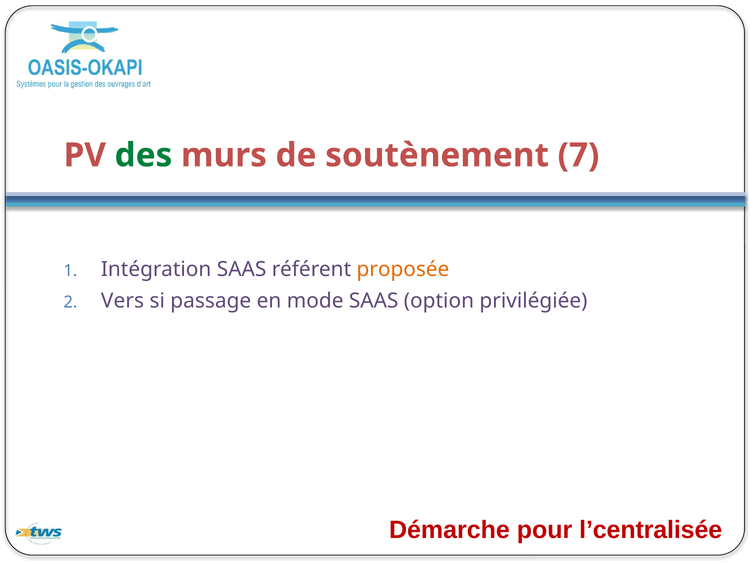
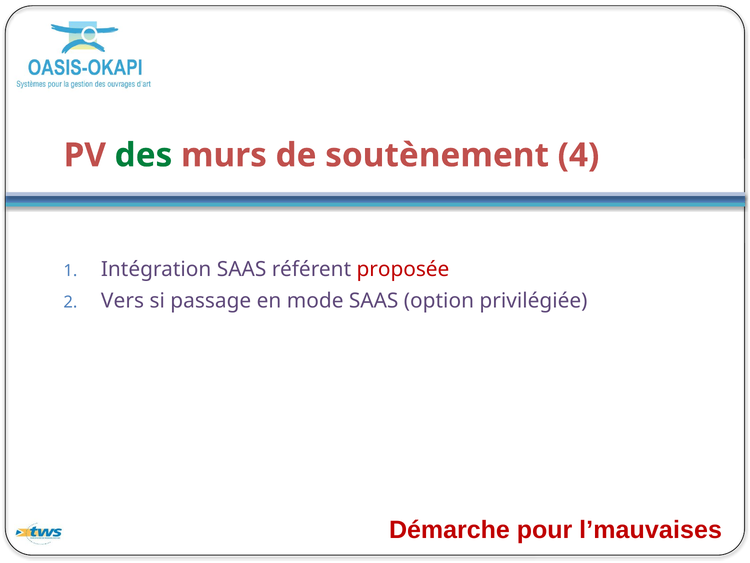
7: 7 -> 4
proposée colour: orange -> red
l’centralisée: l’centralisée -> l’mauvaises
